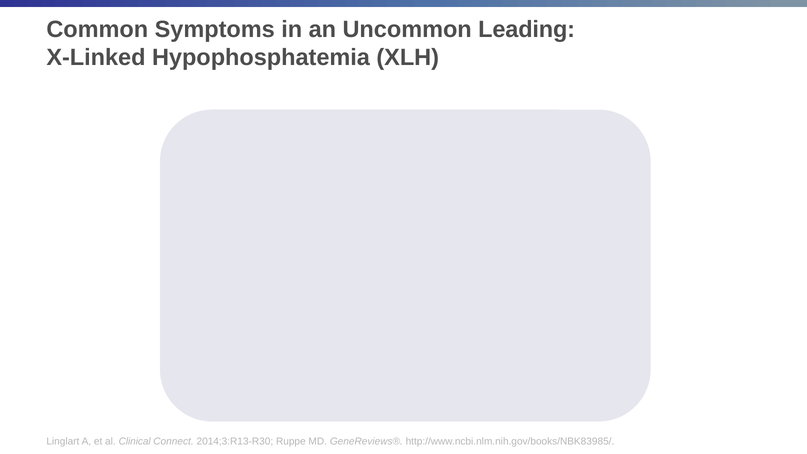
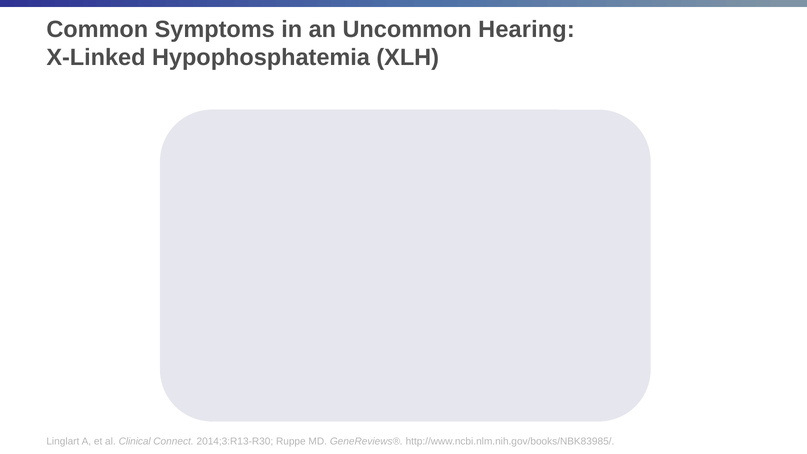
Leading: Leading -> Hearing
